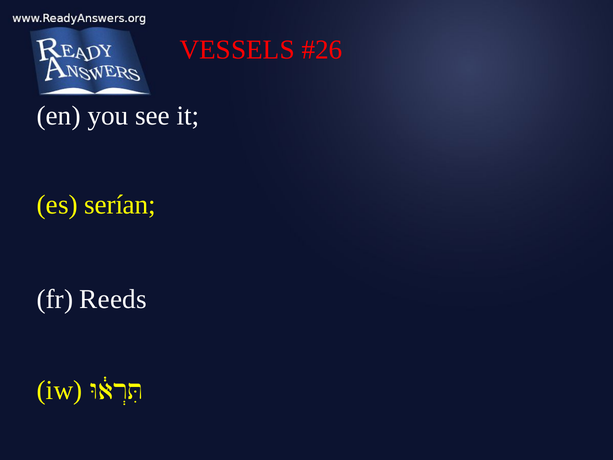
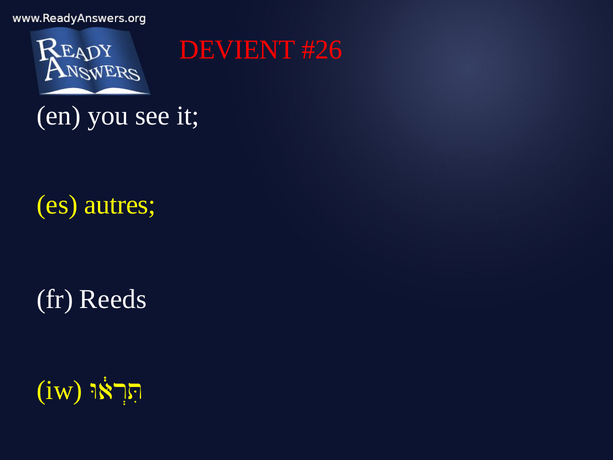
VESSELS: VESSELS -> DEVIENT
serían: serían -> autres
